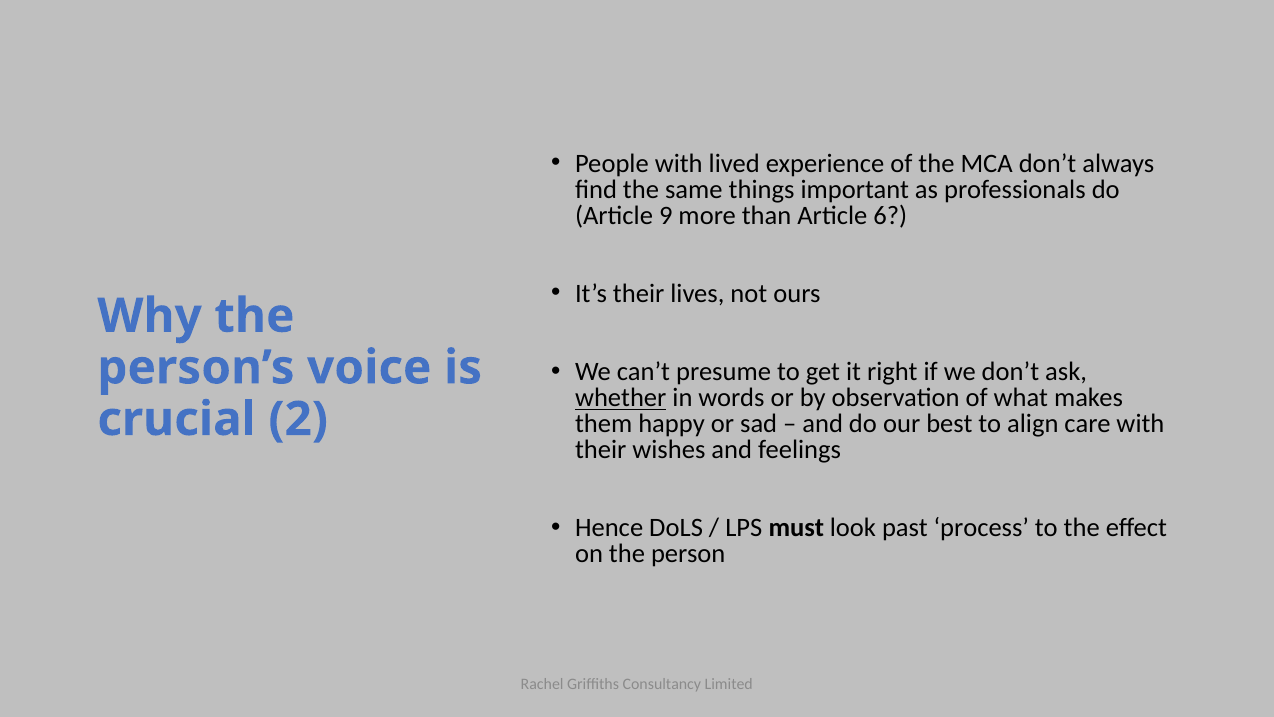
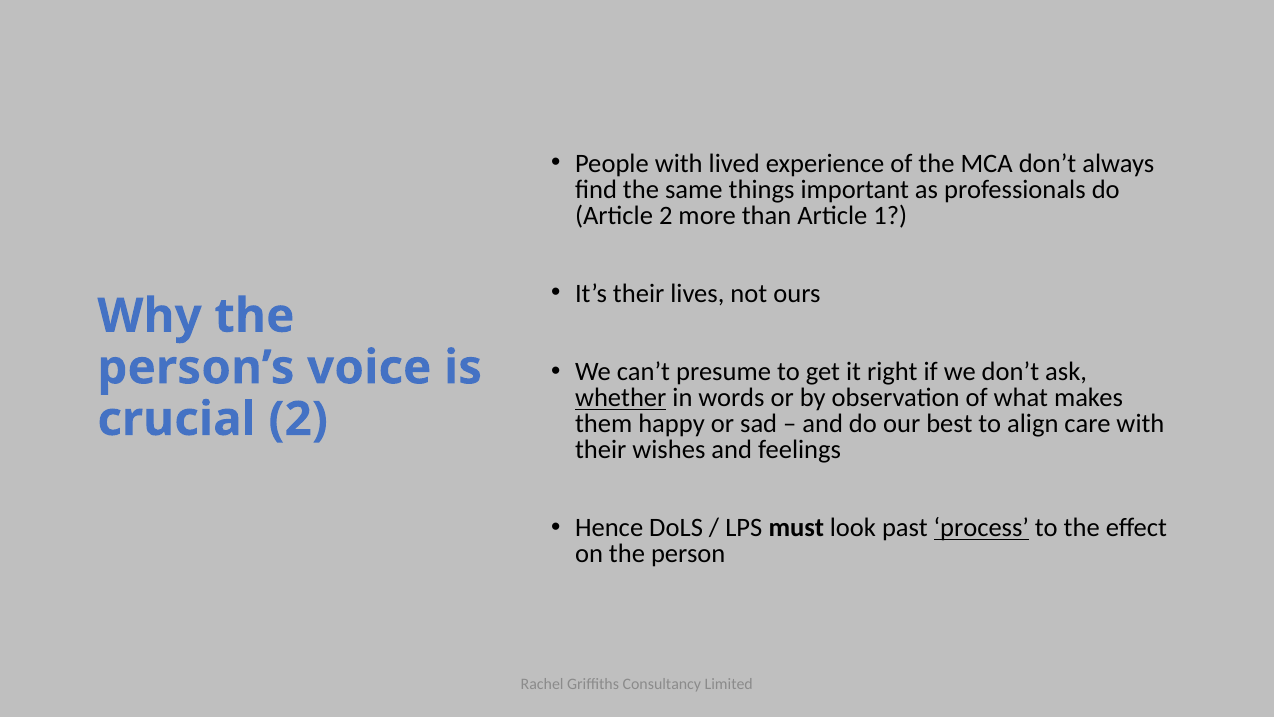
Article 9: 9 -> 2
6: 6 -> 1
process underline: none -> present
